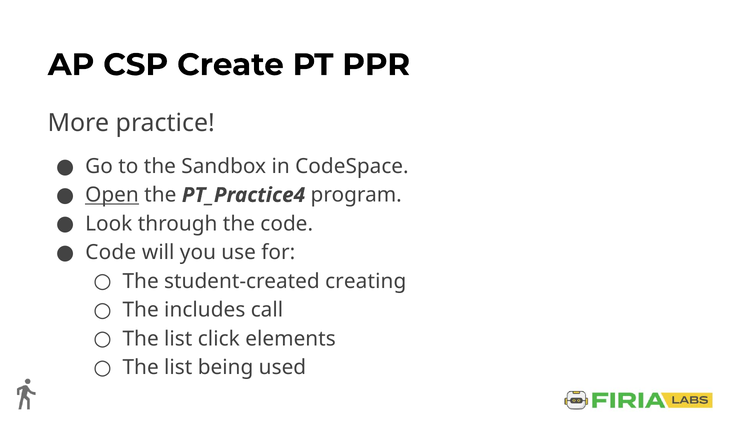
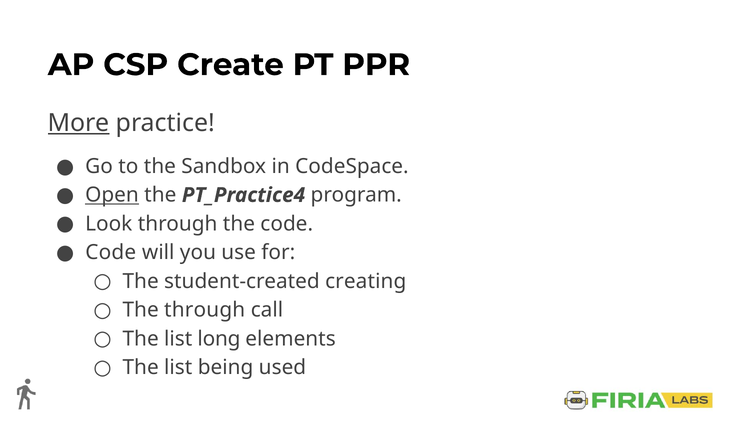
More underline: none -> present
The includes: includes -> through
click: click -> long
